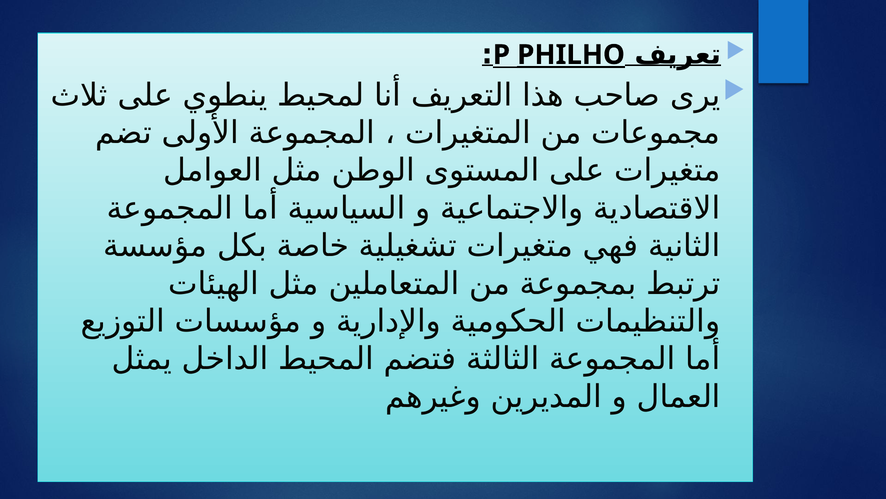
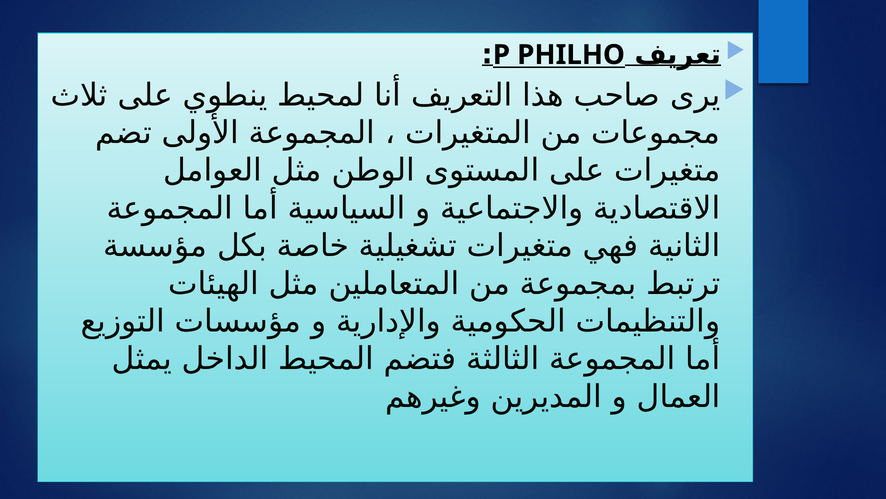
PHILHO underline: present -> none
